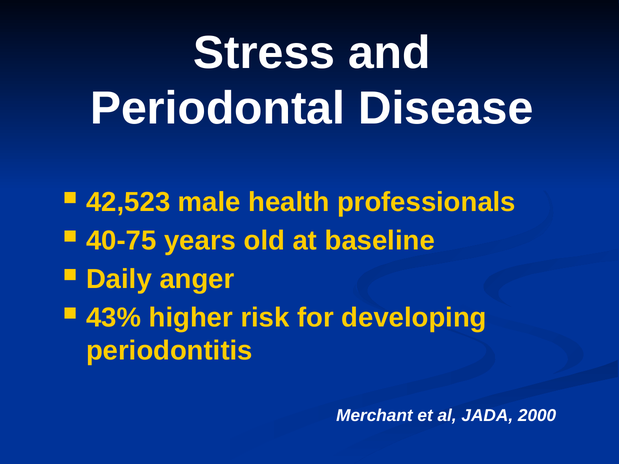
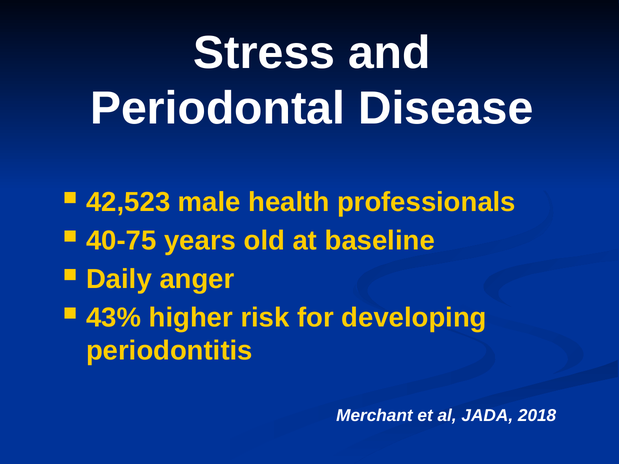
2000: 2000 -> 2018
